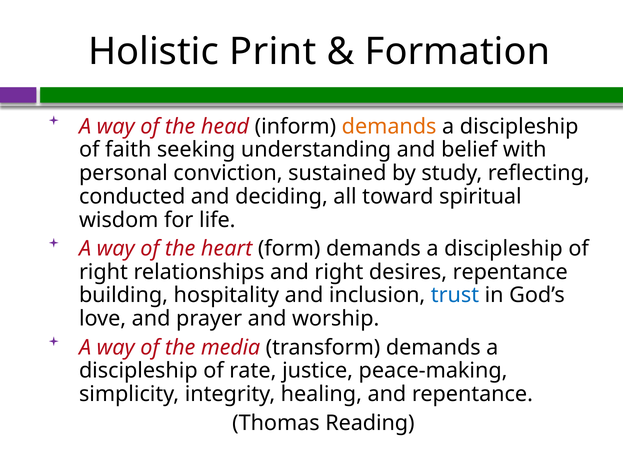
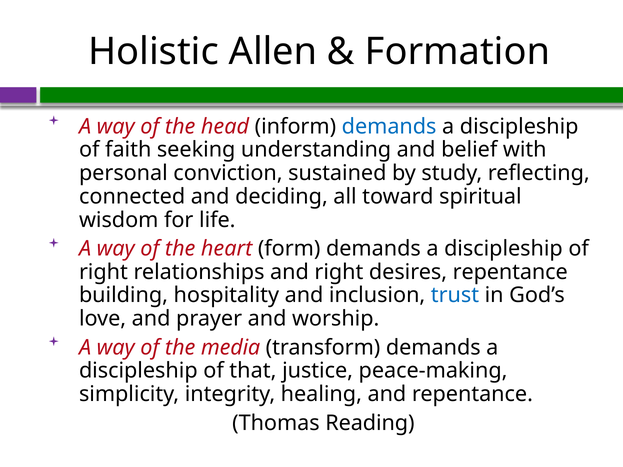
Print: Print -> Allen
demands at (389, 127) colour: orange -> blue
conducted: conducted -> connected
rate: rate -> that
